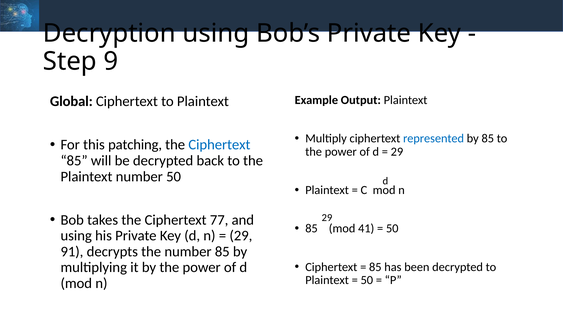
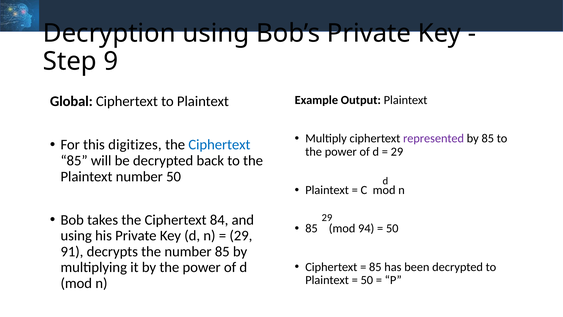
represented colour: blue -> purple
patching: patching -> digitizes
77: 77 -> 84
41: 41 -> 94
